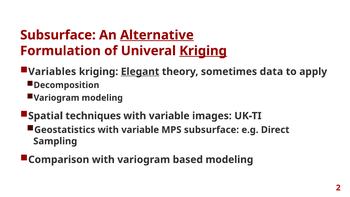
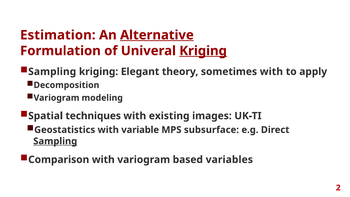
Subsurface at (58, 35): Subsurface -> Estimation
Variables at (52, 72): Variables -> Sampling
Elegant underline: present -> none
sometimes data: data -> with
variable at (169, 116): variable -> existing
Sampling at (55, 141) underline: none -> present
based modeling: modeling -> variables
